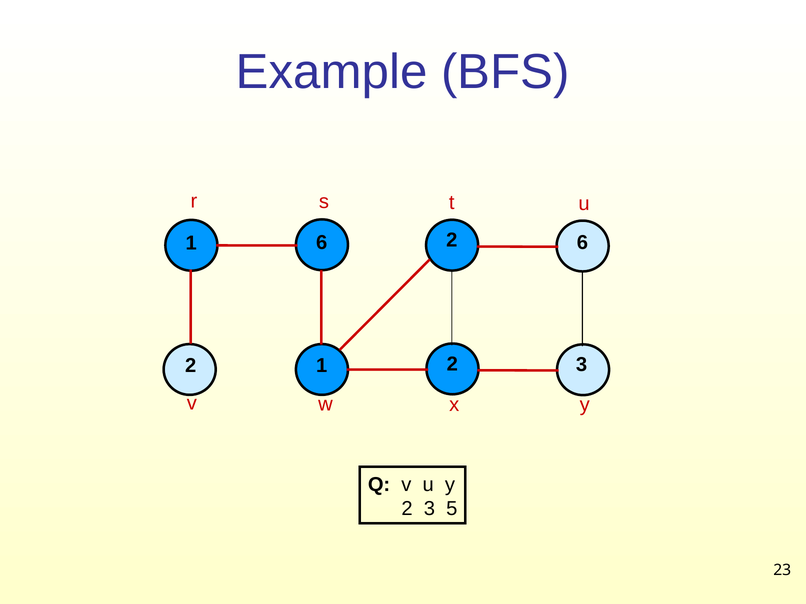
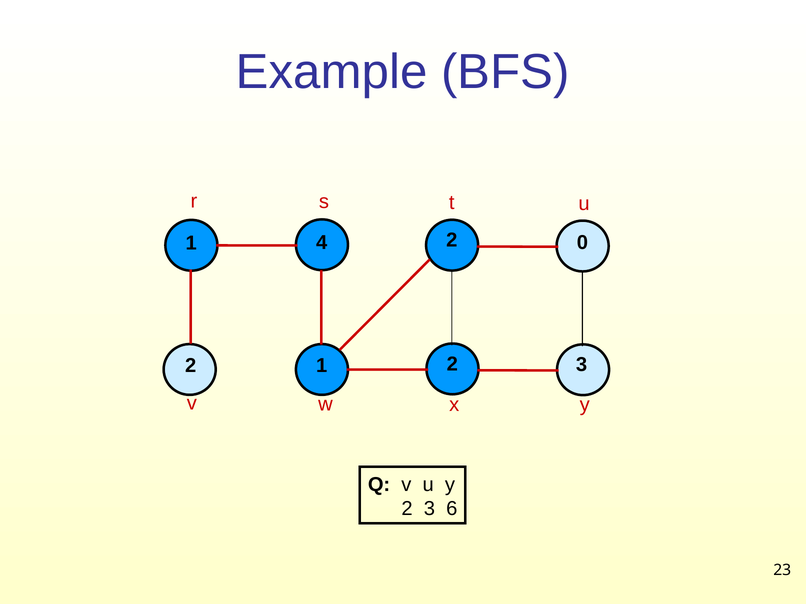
2 6: 6 -> 0
1 6: 6 -> 4
5: 5 -> 6
